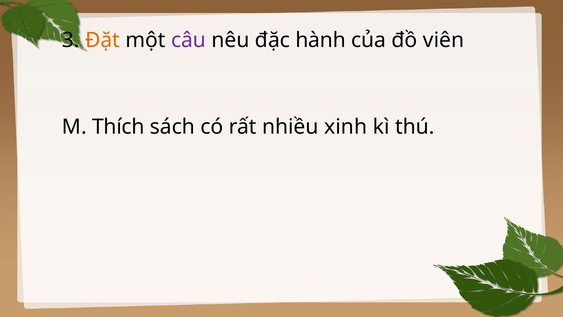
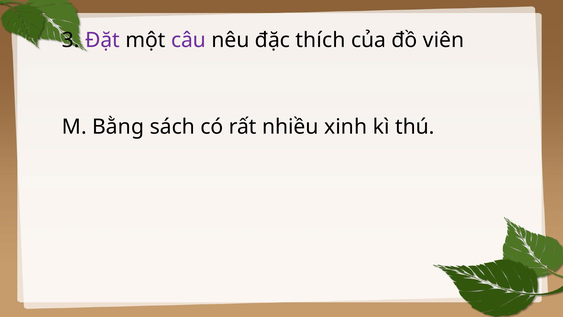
Đặt colour: orange -> purple
hành: hành -> thích
Thích: Thích -> Bằng
